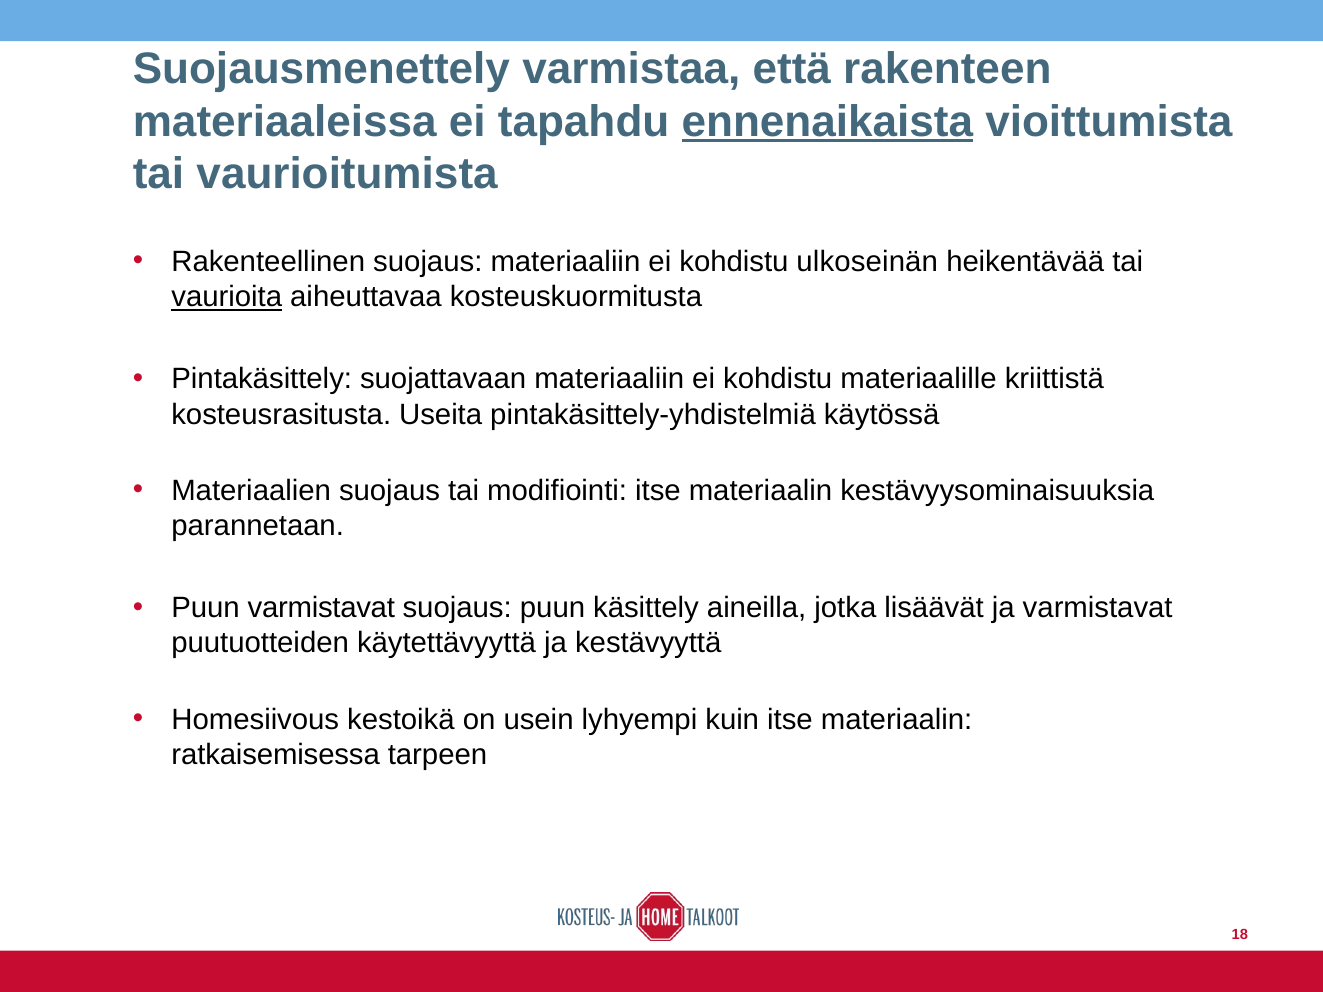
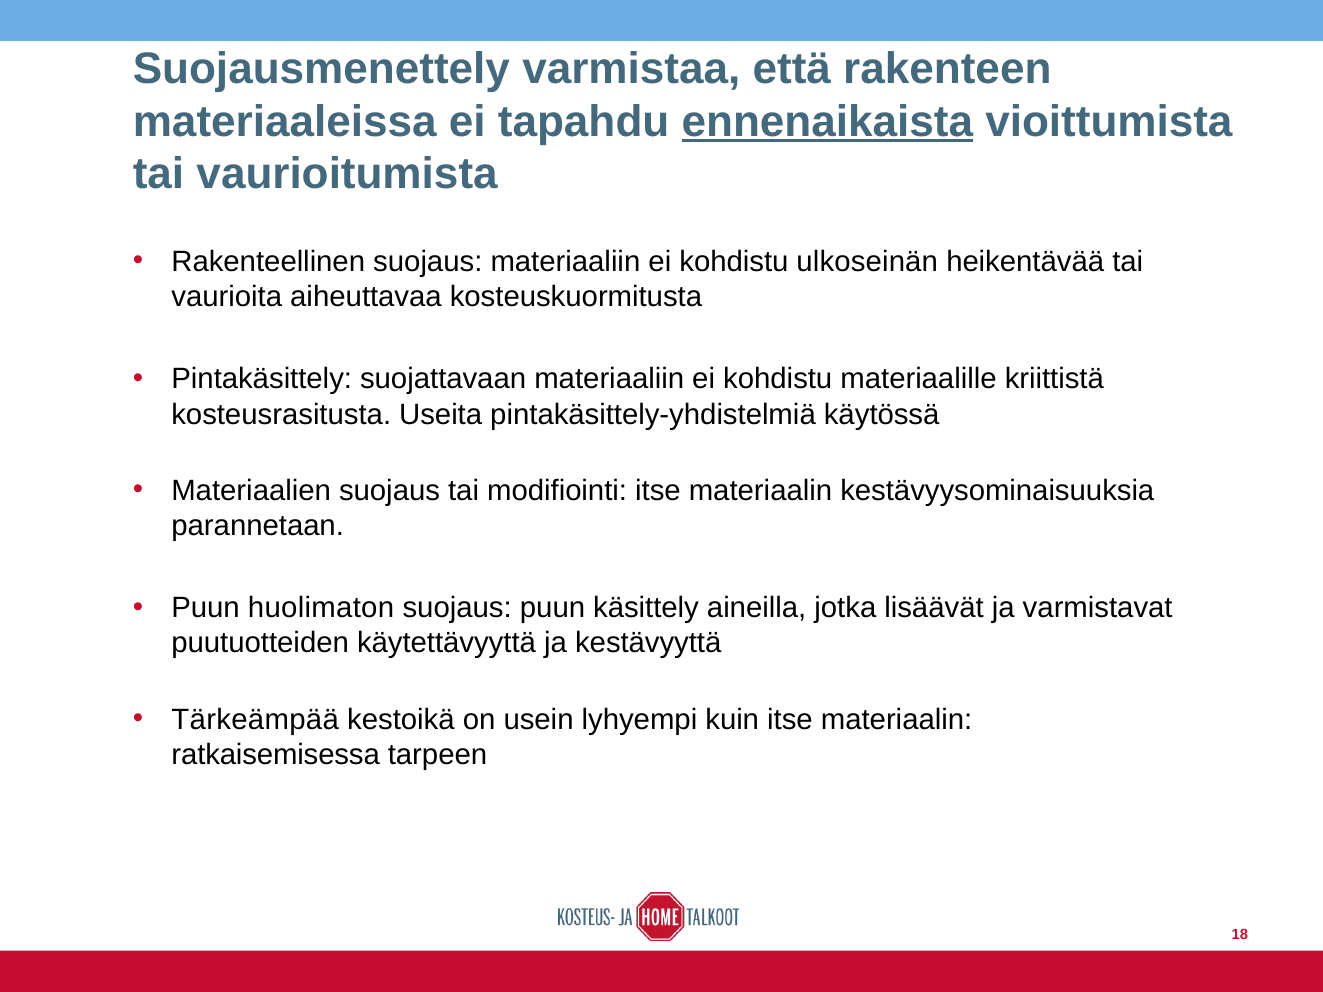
vaurioita underline: present -> none
Puun varmistavat: varmistavat -> huolimaton
Homesiivous: Homesiivous -> Tärkeämpää
